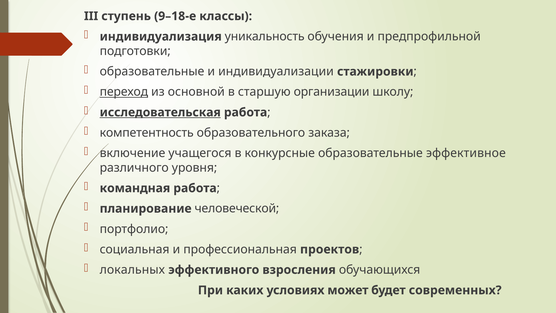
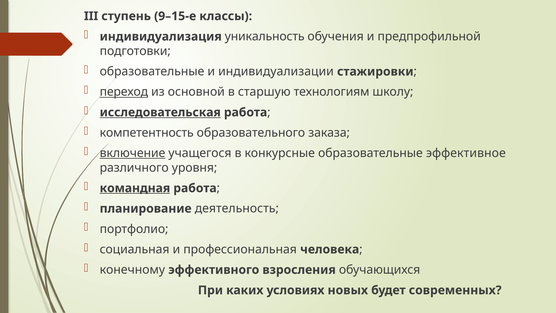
9–18-е: 9–18-е -> 9–15-е
организации: организации -> технологиям
включение underline: none -> present
командная underline: none -> present
человеческой: человеческой -> деятельность
проектов: проектов -> человека
локальных: локальных -> конечному
может: может -> новых
